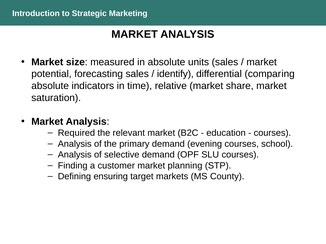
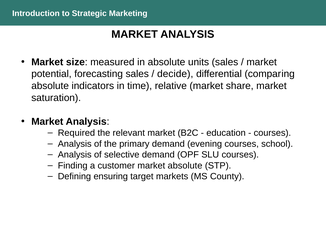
identify: identify -> decide
market planning: planning -> absolute
